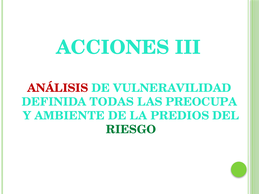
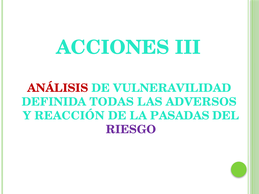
PREOCUPA: PREOCUPA -> ADVERSOS
AMBIENTE: AMBIENTE -> REACCIÓN
PREDIOS: PREDIOS -> PASADAS
RIESGO colour: green -> purple
